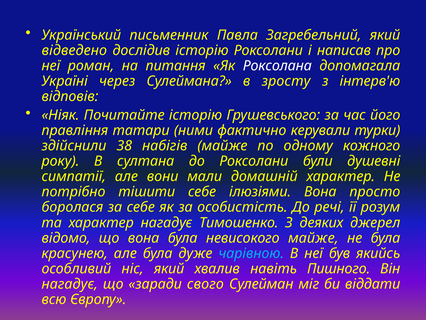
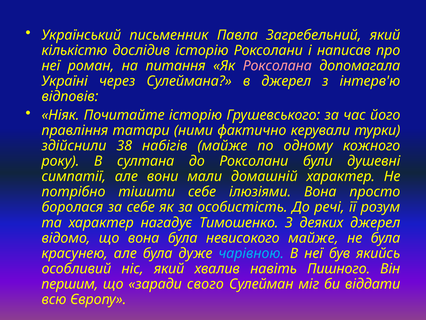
відведено: відведено -> кількістю
Роксолана colour: white -> pink
в зросту: зросту -> джерел
нагадує at (70, 284): нагадує -> першим
